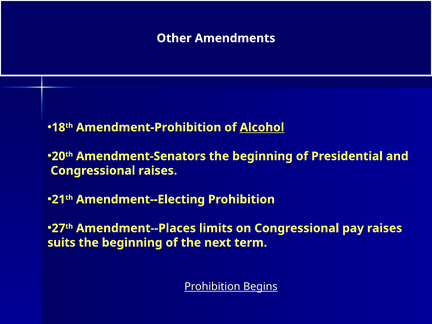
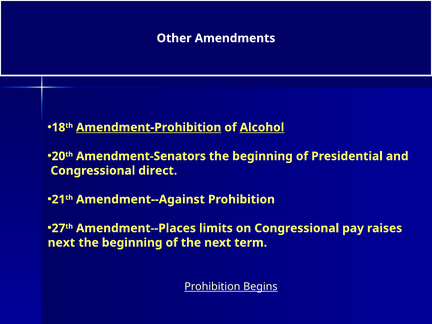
Amendment-Prohibition underline: none -> present
Congressional raises: raises -> direct
Amendment--Electing: Amendment--Electing -> Amendment--Against
suits at (62, 243): suits -> next
